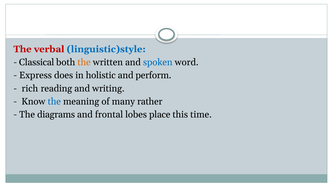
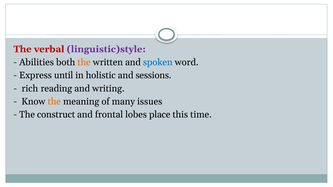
linguistic)style colour: blue -> purple
Classical: Classical -> Abilities
does: does -> until
perform: perform -> sessions
the at (54, 102) colour: blue -> orange
rather: rather -> issues
diagrams: diagrams -> construct
